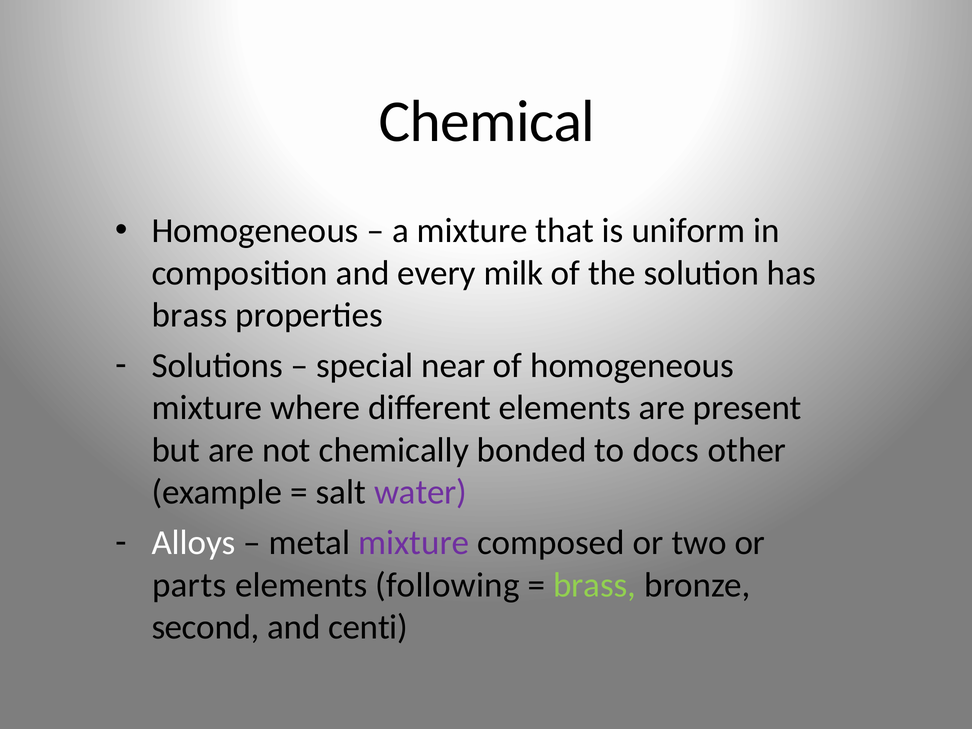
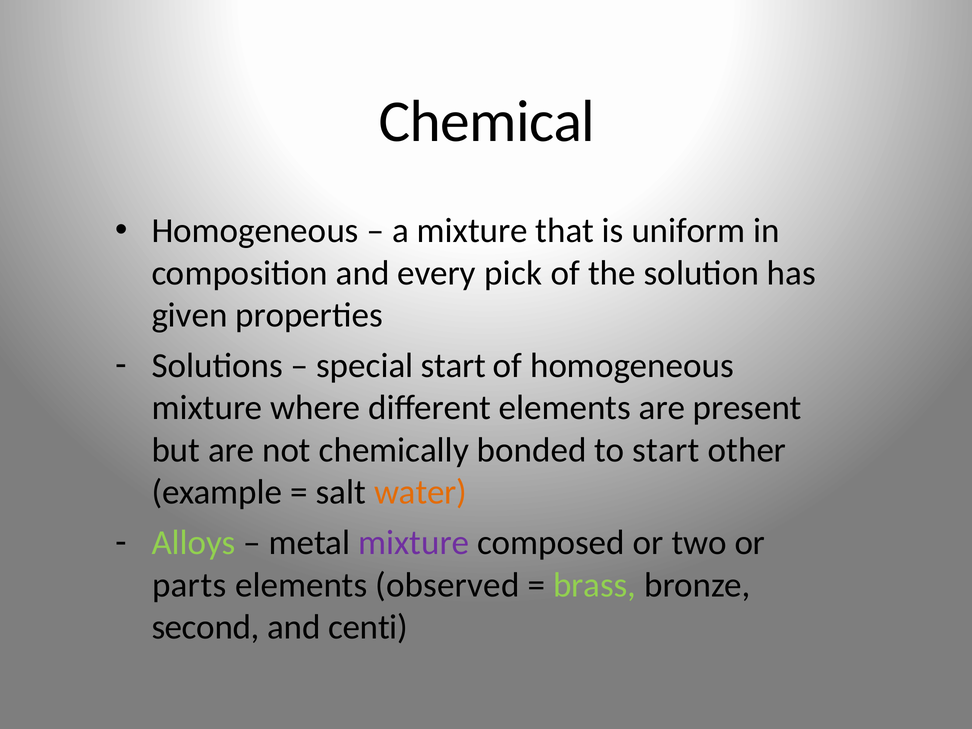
milk: milk -> pick
brass at (189, 315): brass -> given
special near: near -> start
to docs: docs -> start
water colour: purple -> orange
Alloys colour: white -> light green
following: following -> observed
